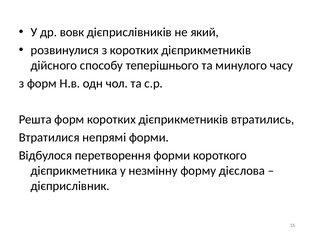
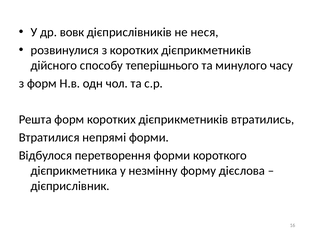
який: який -> неся
